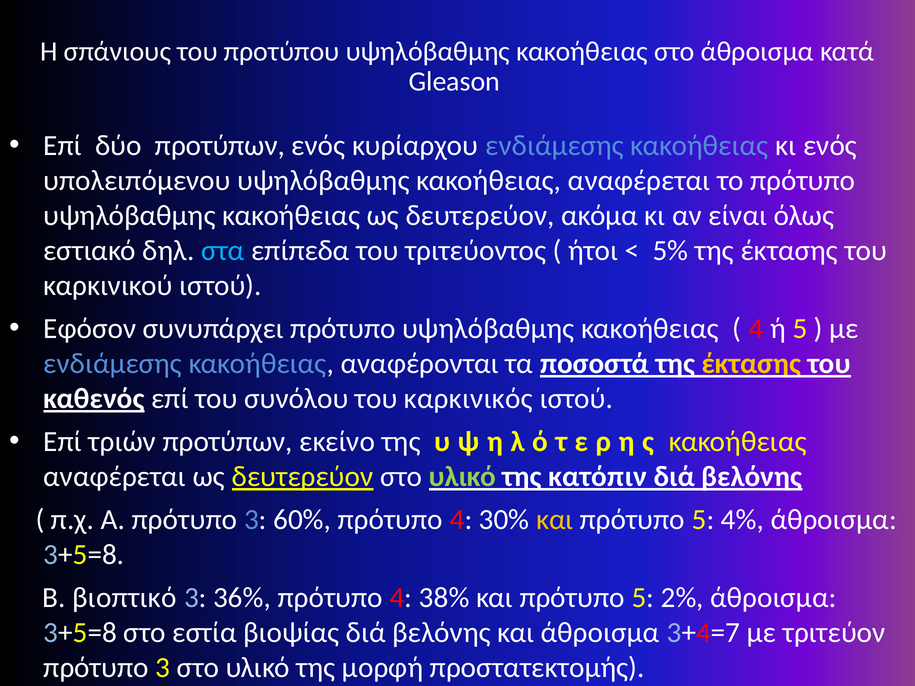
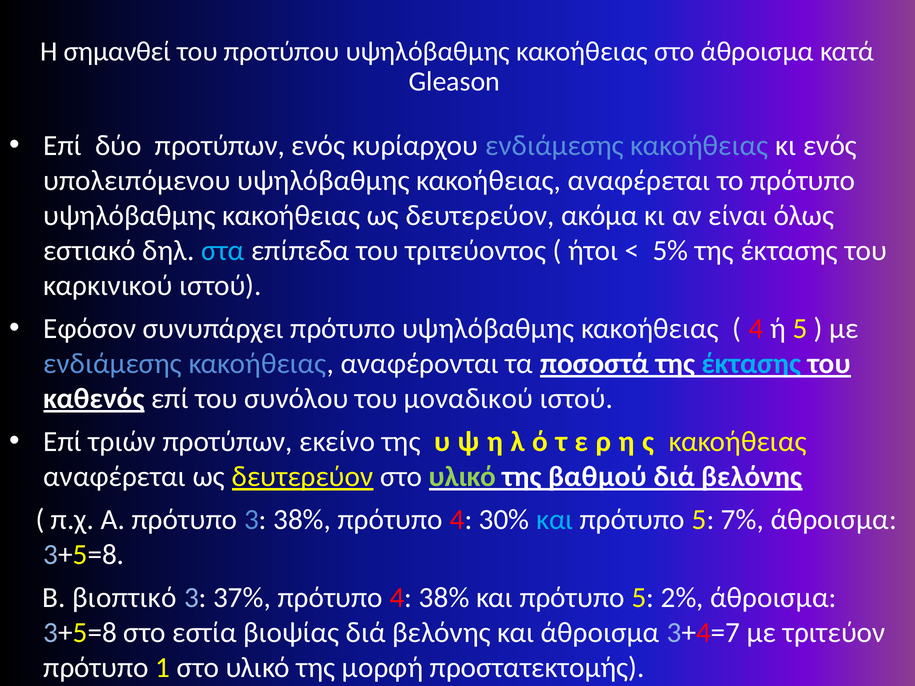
σπάνιους: σπάνιους -> σημανθεί
έκτασης at (751, 364) colour: yellow -> light blue
καρκινικός: καρκινικός -> μοναδικού
κατόπιν: κατόπιν -> βαθμού
3 60%: 60% -> 38%
και at (555, 520) colour: yellow -> light blue
4%: 4% -> 7%
36%: 36% -> 37%
3 at (163, 668): 3 -> 1
